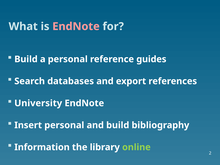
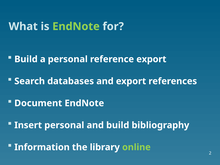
EndNote at (76, 26) colour: pink -> light green
reference guides: guides -> export
University: University -> Document
